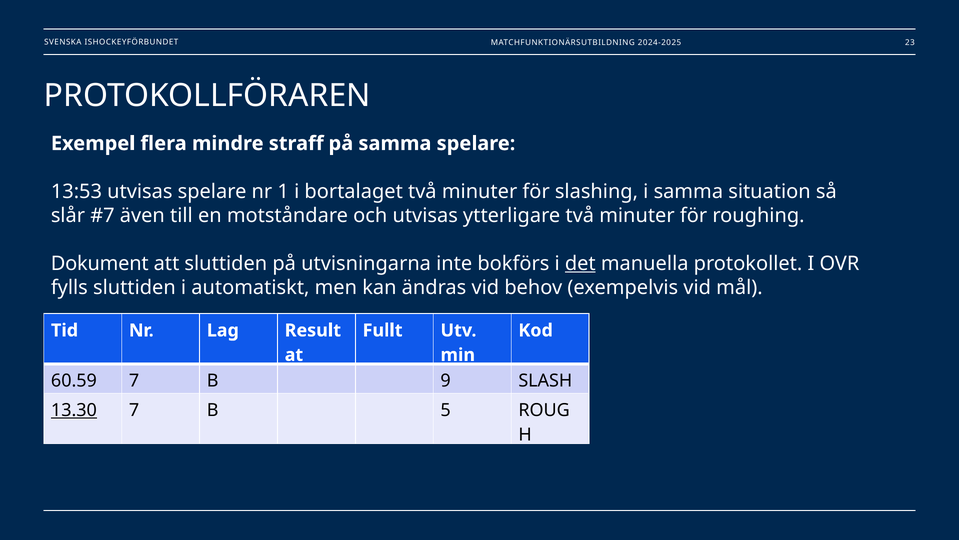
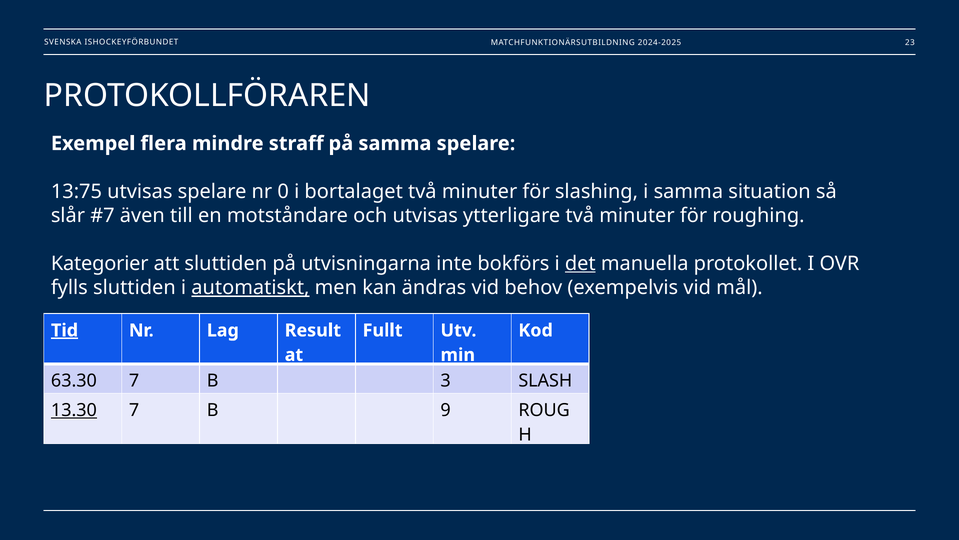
13:53: 13:53 -> 13:75
1: 1 -> 0
Dokument: Dokument -> Kategorier
automatiskt underline: none -> present
Tid underline: none -> present
60.59: 60.59 -> 63.30
9: 9 -> 3
5: 5 -> 9
